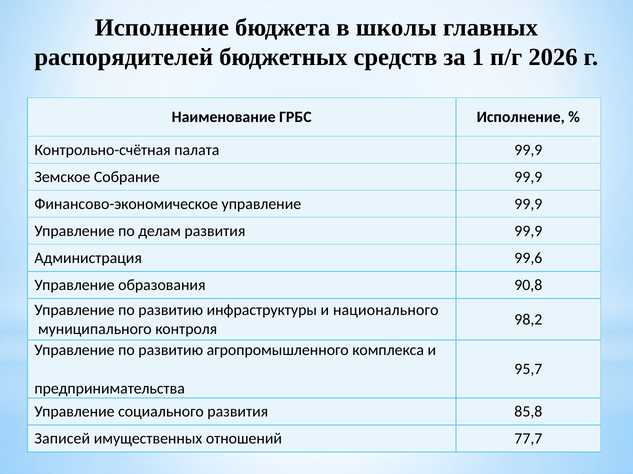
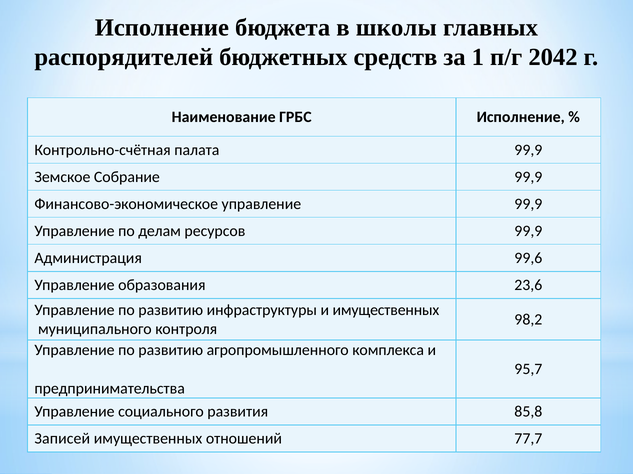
2026: 2026 -> 2042
делам развития: развития -> ресурсов
90,8: 90,8 -> 23,6
и национального: национального -> имущественных
